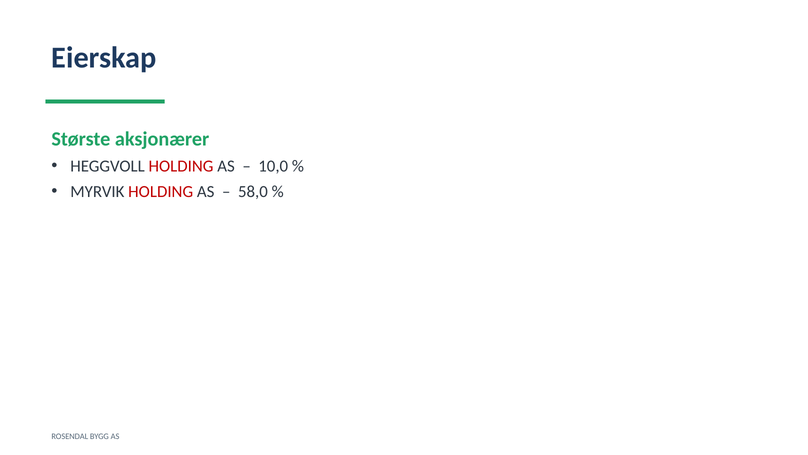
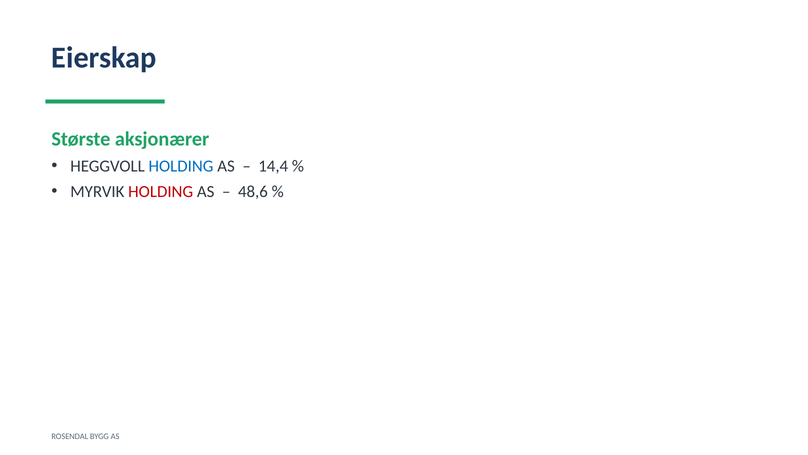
HOLDING at (181, 166) colour: red -> blue
10,0: 10,0 -> 14,4
58,0: 58,0 -> 48,6
